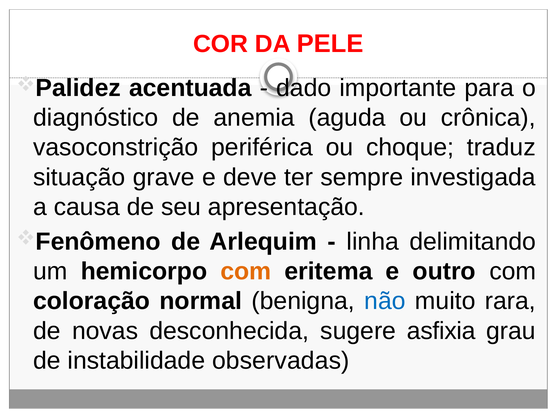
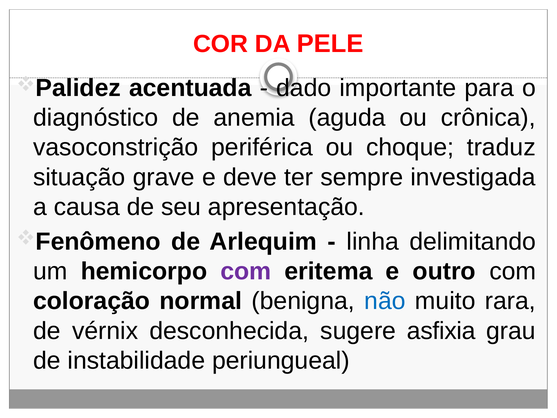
com at (246, 271) colour: orange -> purple
novas: novas -> vérnix
observadas: observadas -> periungueal
